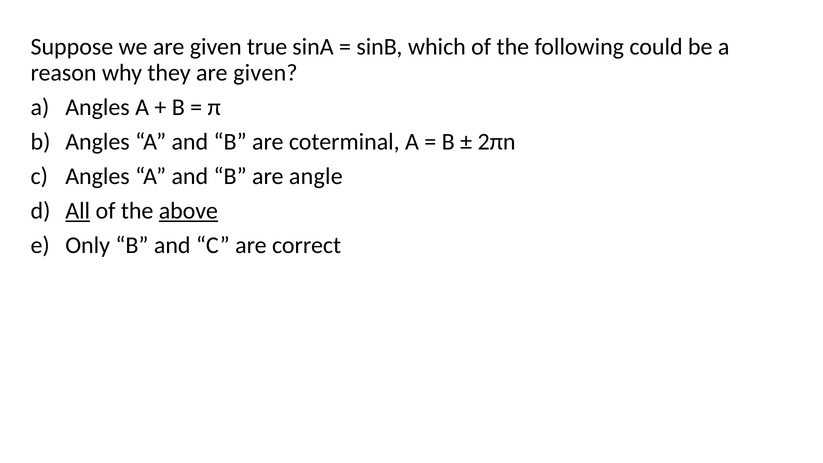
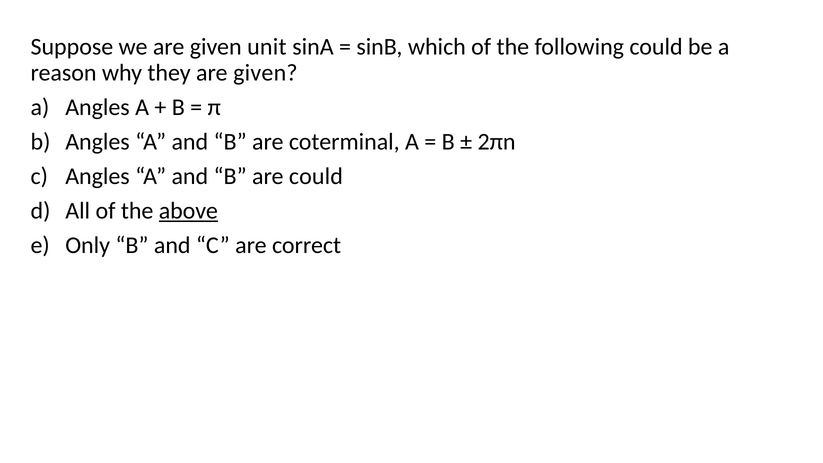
true: true -> unit
are angle: angle -> could
All underline: present -> none
